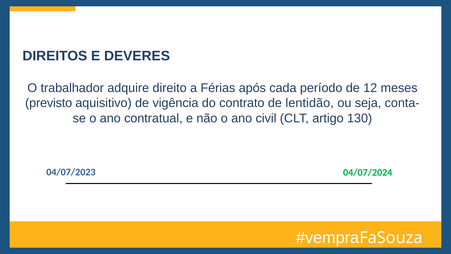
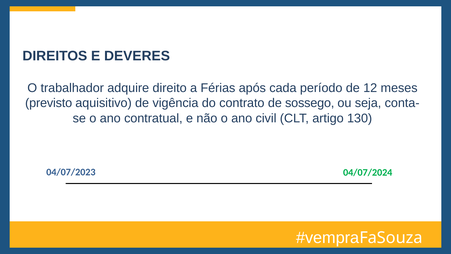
lentidão: lentidão -> sossego
